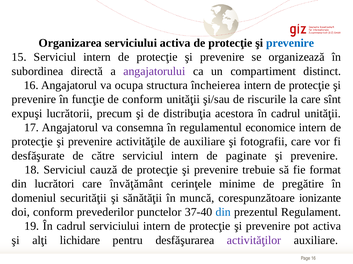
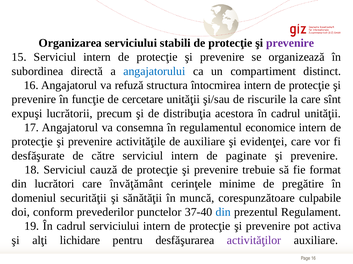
serviciului activa: activa -> stabili
prevenire at (290, 43) colour: blue -> purple
angajatorului colour: purple -> blue
ocupa: ocupa -> refuză
încheierea: încheierea -> întocmirea
de conform: conform -> cercetare
fotografii: fotografii -> evidenţei
ionizante: ionizante -> culpabile
